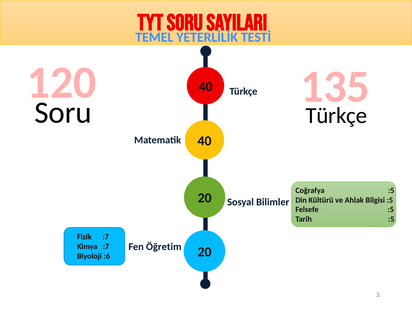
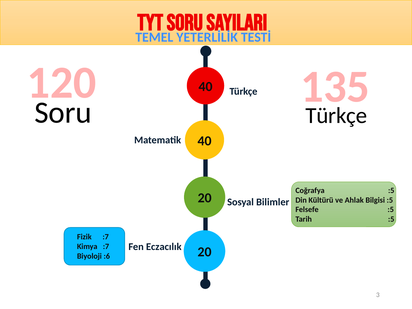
Öğretim: Öğretim -> Eczacılık
